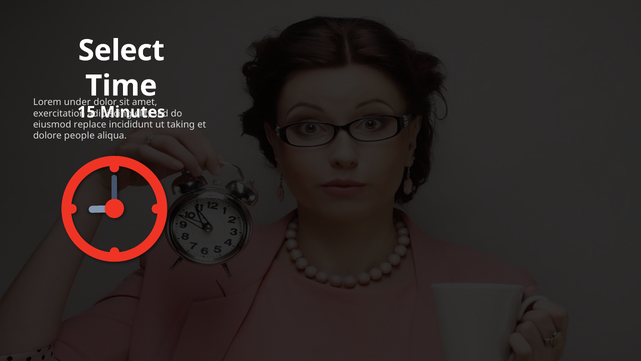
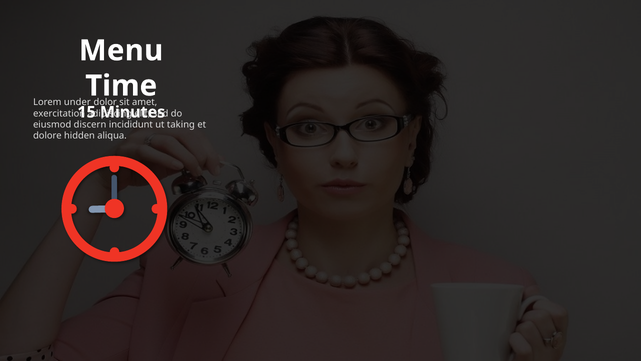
Select: Select -> Menu
replace: replace -> discern
people: people -> hidden
